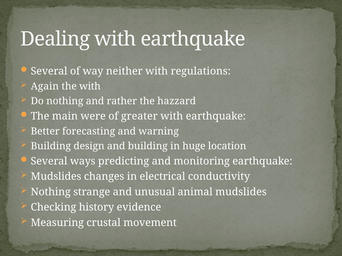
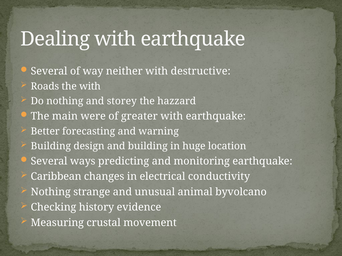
regulations: regulations -> destructive
Again: Again -> Roads
rather: rather -> storey
Mudslides at (56, 177): Mudslides -> Caribbean
animal mudslides: mudslides -> byvolcano
